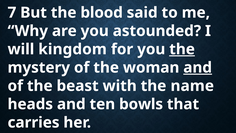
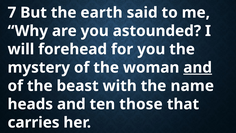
blood: blood -> earth
kingdom: kingdom -> forehead
the at (182, 49) underline: present -> none
bowls: bowls -> those
